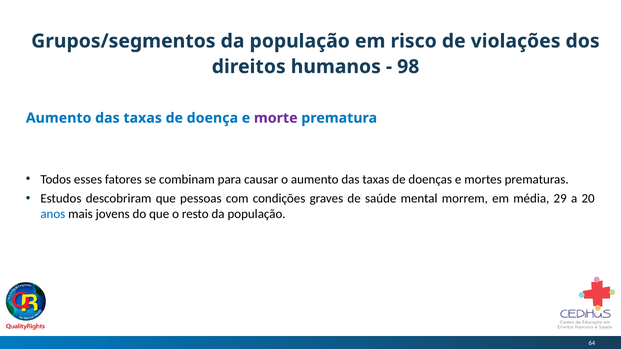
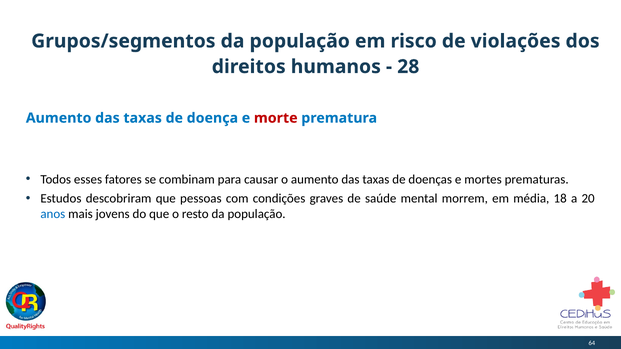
98: 98 -> 28
morte colour: purple -> red
29: 29 -> 18
